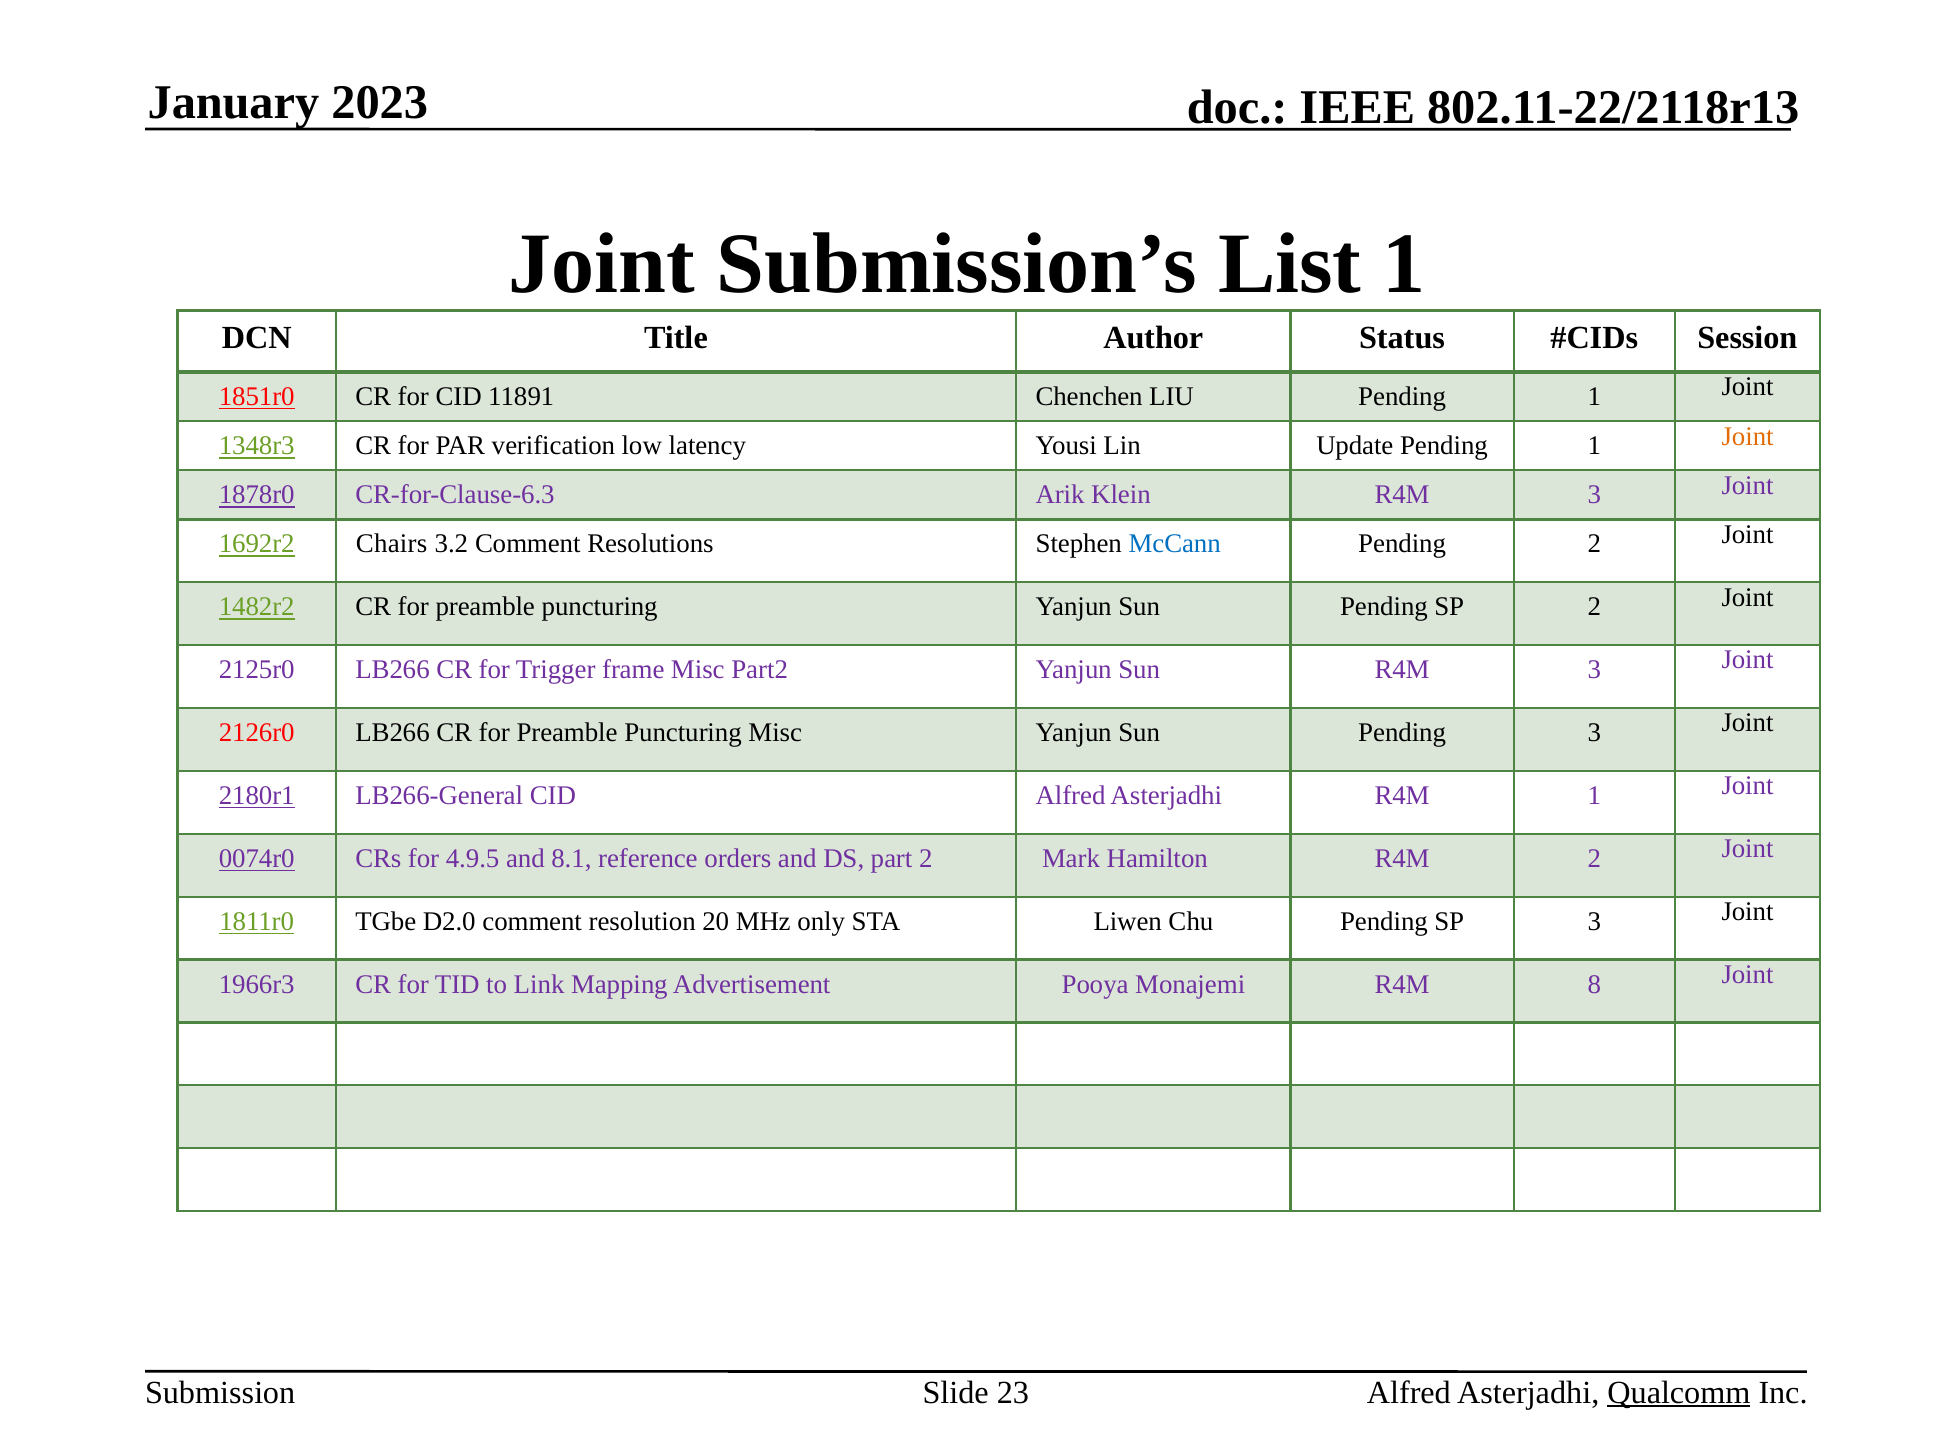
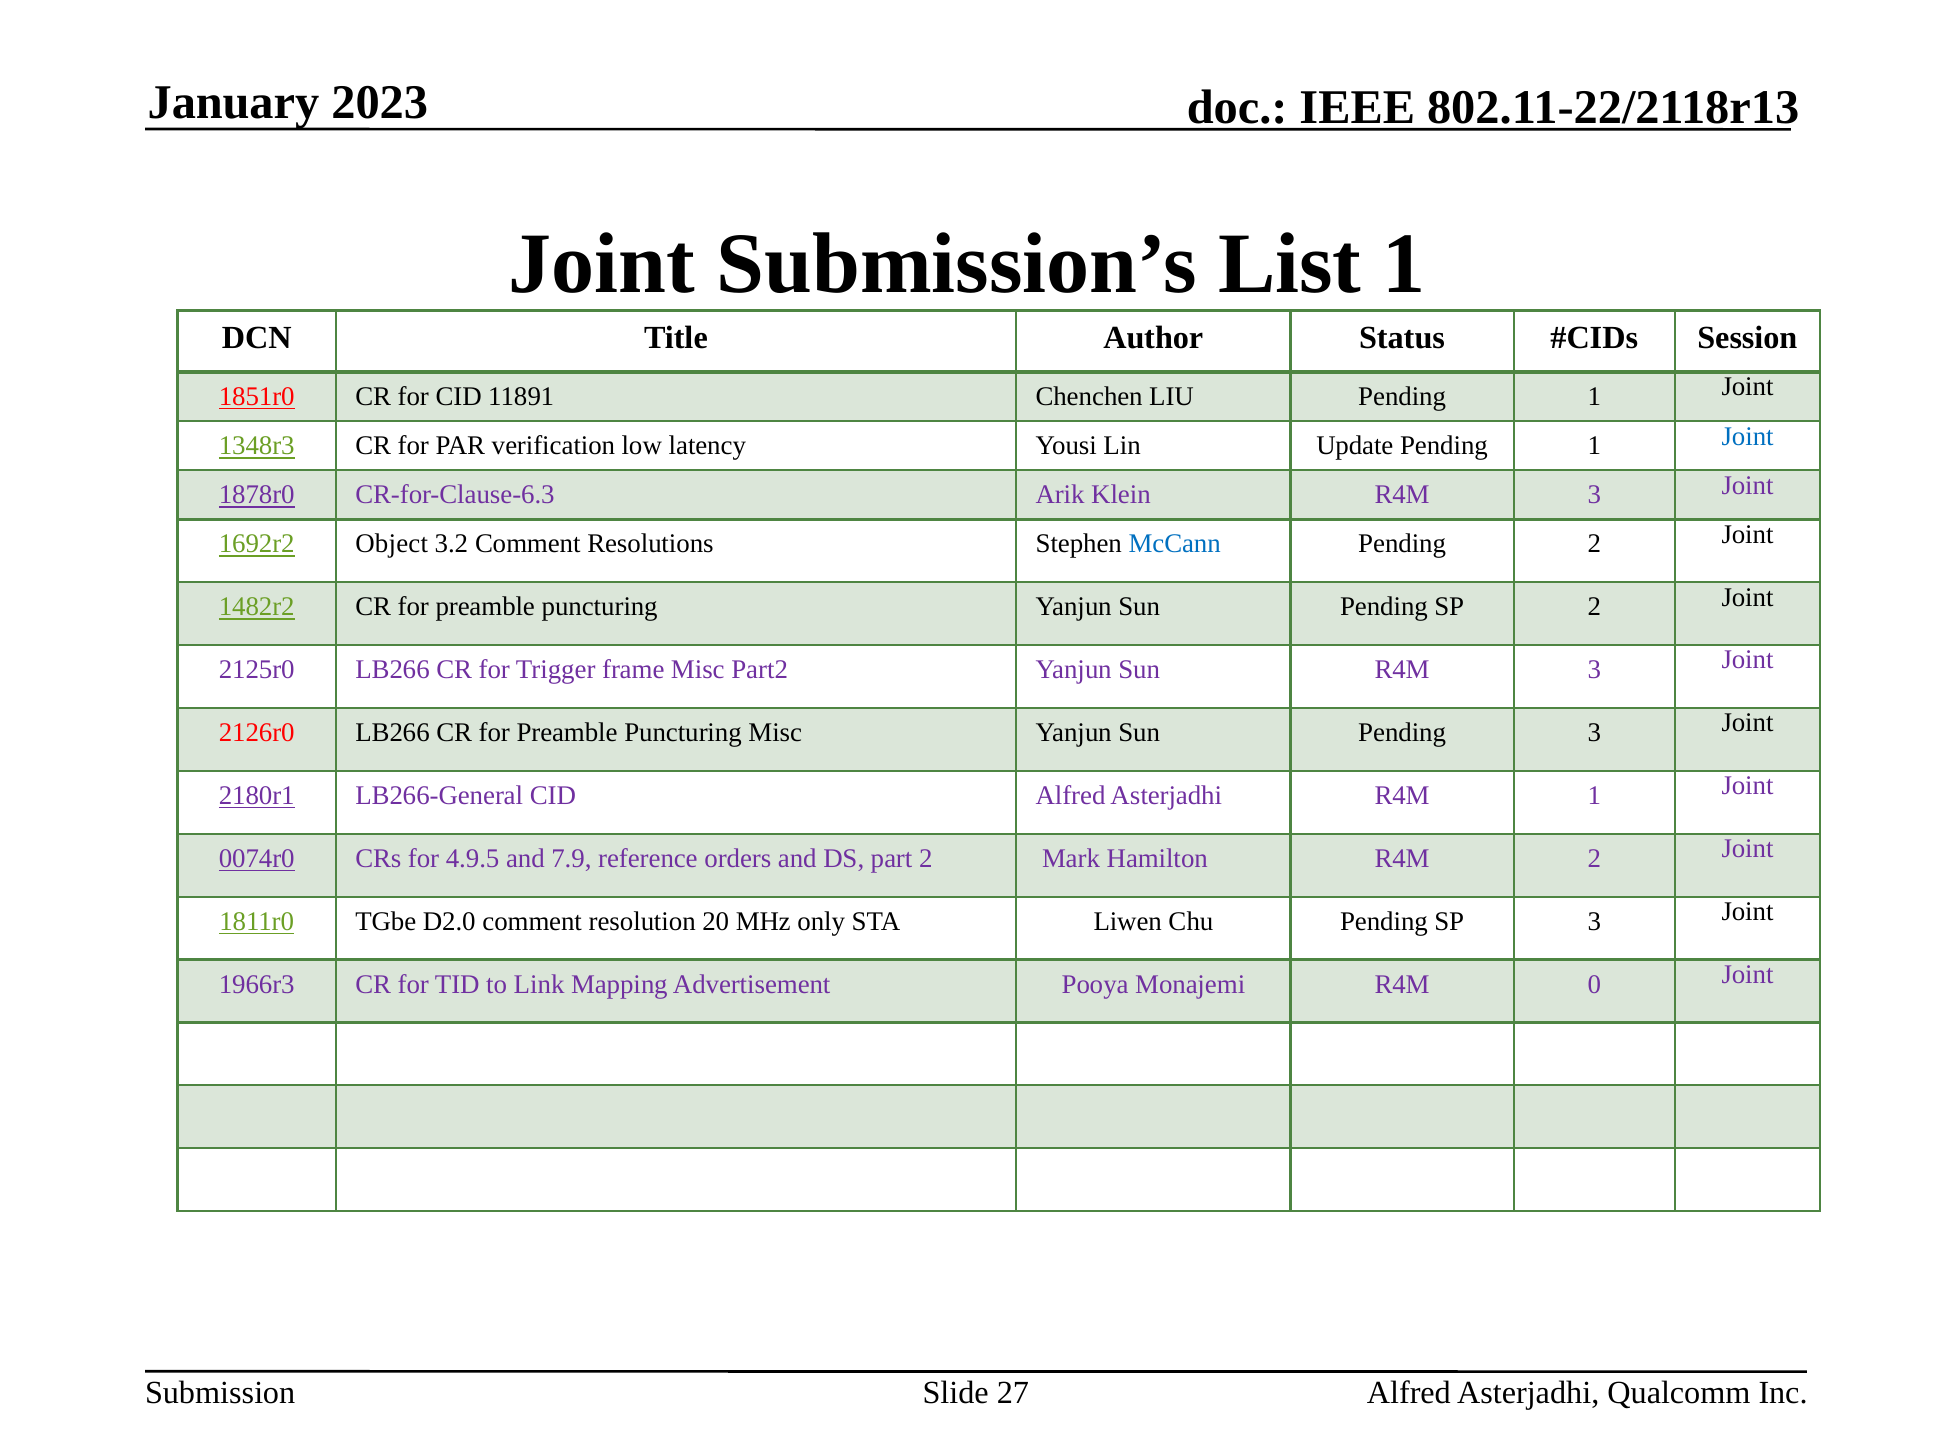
Joint at (1748, 436) colour: orange -> blue
Chairs: Chairs -> Object
8.1: 8.1 -> 7.9
8: 8 -> 0
23: 23 -> 27
Qualcomm underline: present -> none
